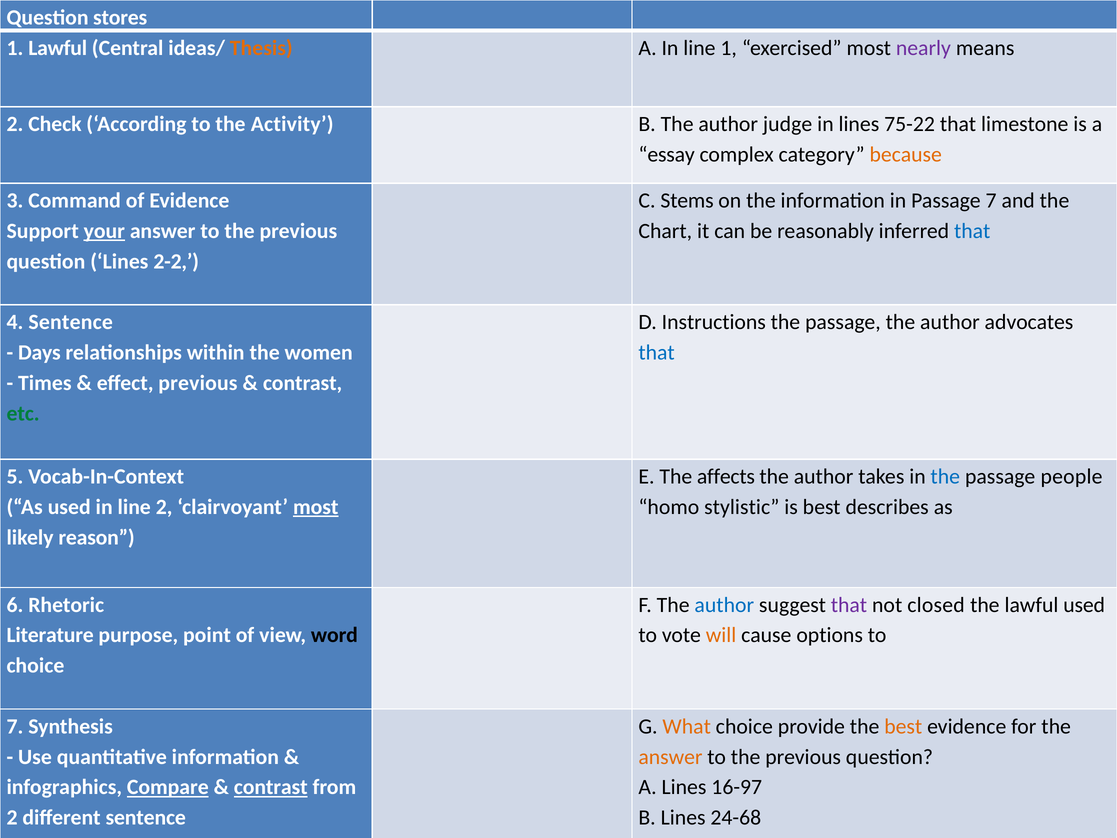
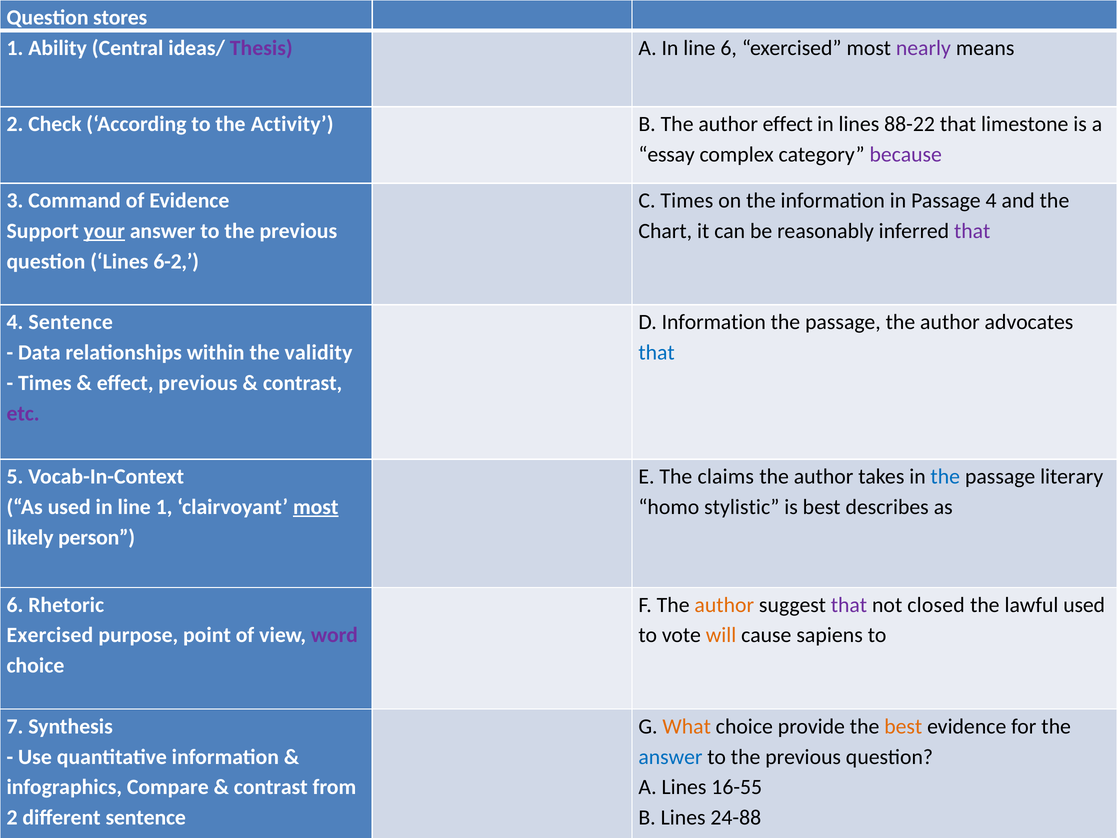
1 Lawful: Lawful -> Ability
Thesis colour: orange -> purple
line 1: 1 -> 6
author judge: judge -> effect
75-22: 75-22 -> 88-22
because colour: orange -> purple
C Stems: Stems -> Times
Passage 7: 7 -> 4
that at (972, 231) colour: blue -> purple
2-2: 2-2 -> 6-2
D Instructions: Instructions -> Information
Days: Days -> Data
women: women -> validity
etc colour: green -> purple
affects: affects -> claims
people: people -> literary
line 2: 2 -> 1
reason: reason -> person
author at (724, 605) colour: blue -> orange
Literature at (50, 635): Literature -> Exercised
word colour: black -> purple
options: options -> sapiens
answer at (670, 757) colour: orange -> blue
Compare underline: present -> none
contrast at (271, 787) underline: present -> none
16-97: 16-97 -> 16-55
24-68: 24-68 -> 24-88
